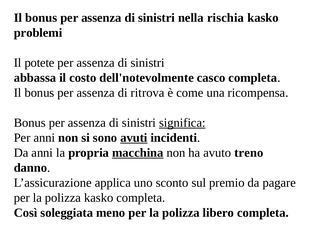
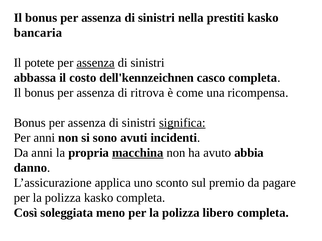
rischia: rischia -> prestiti
problemi: problemi -> bancaria
assenza at (96, 63) underline: none -> present
dell'notevolmente: dell'notevolmente -> dell'kennzeichnen
avuti underline: present -> none
treno: treno -> abbia
